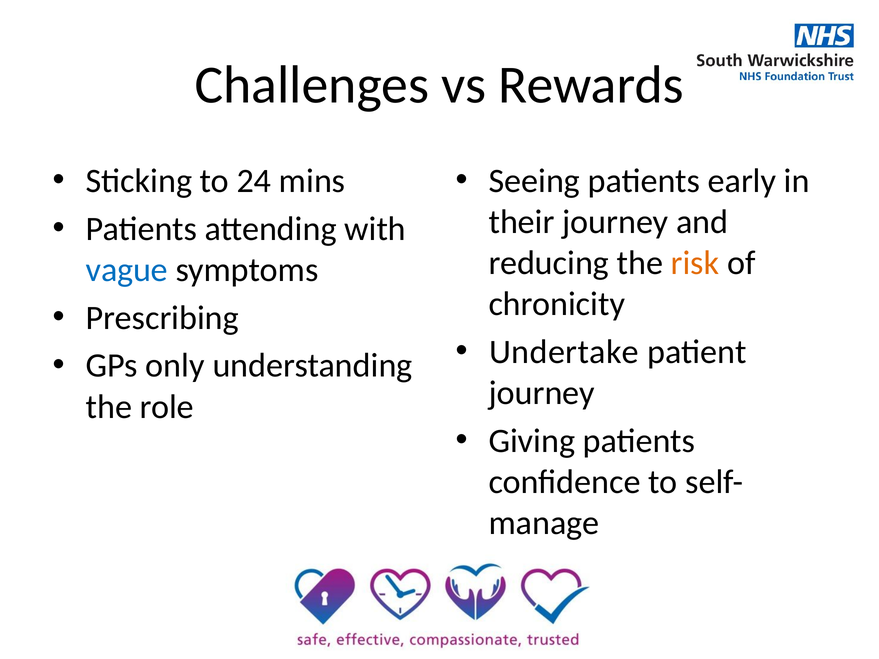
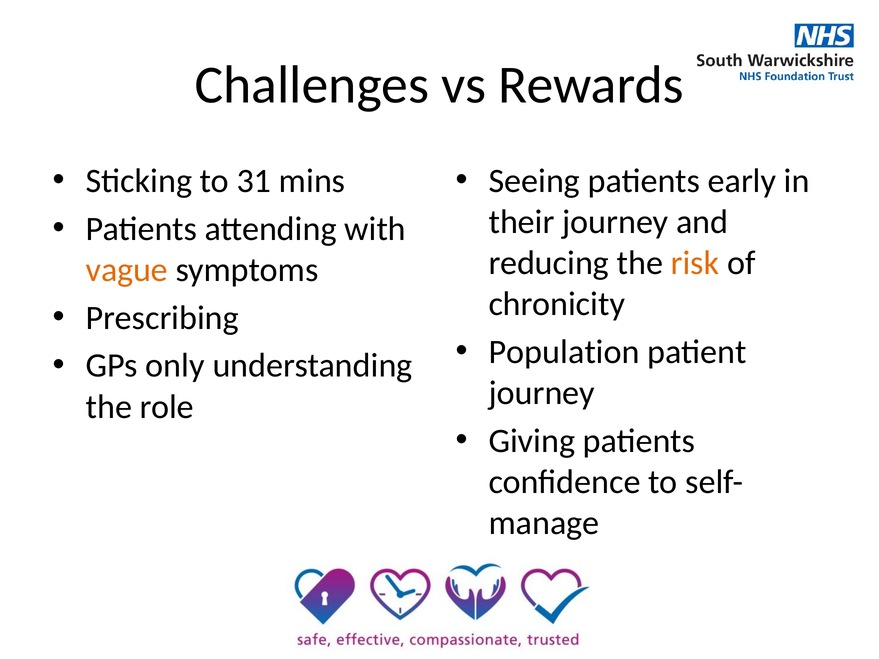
24: 24 -> 31
vague colour: blue -> orange
Undertake: Undertake -> Population
